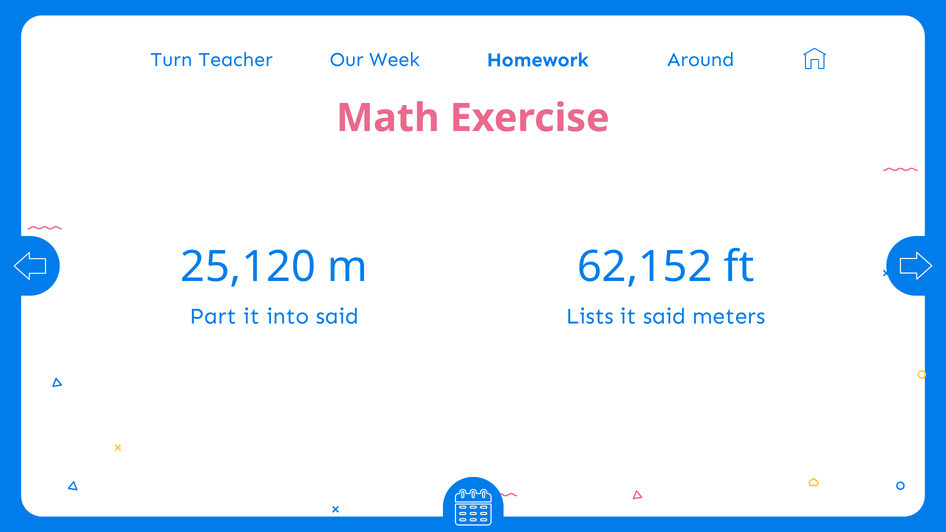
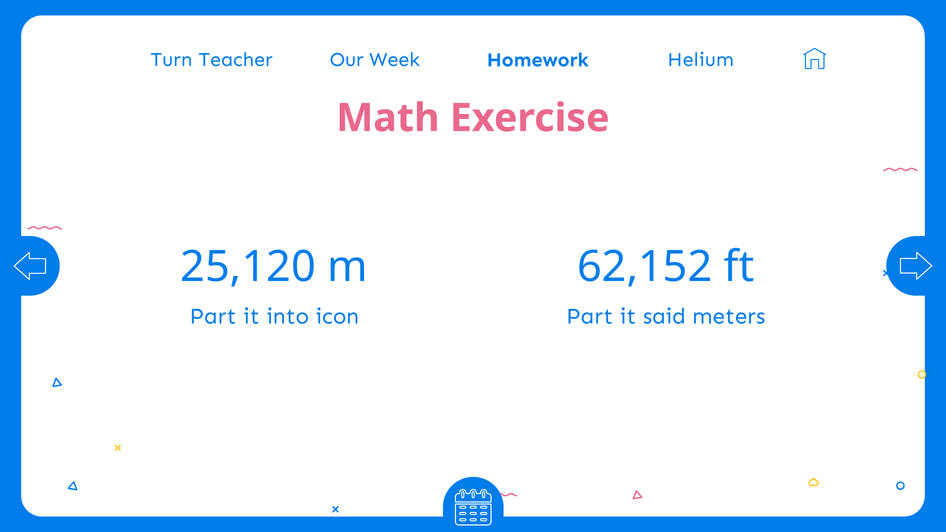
Around: Around -> Helium
into said: said -> icon
Lists at (590, 317): Lists -> Part
